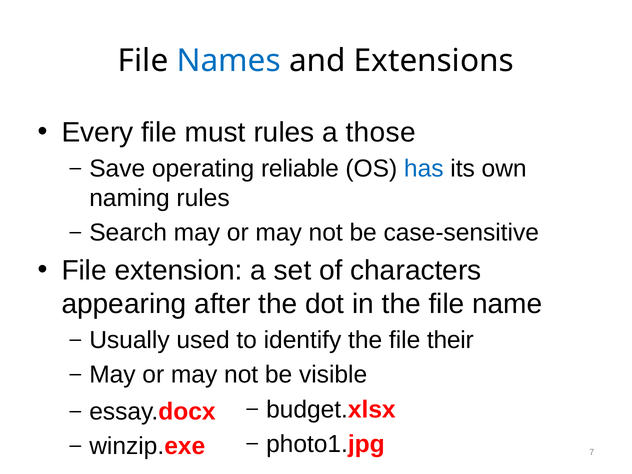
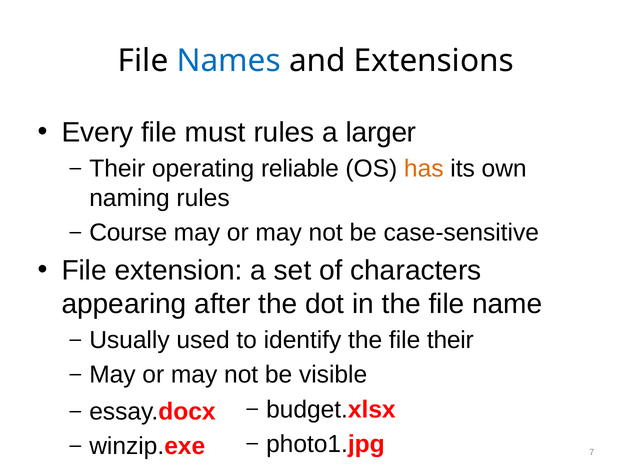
those: those -> larger
Save at (117, 169): Save -> Their
has colour: blue -> orange
Search: Search -> Course
